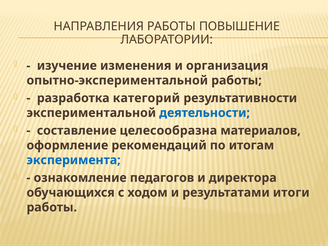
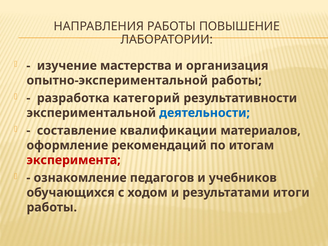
изменения: изменения -> мастерства
целесообразна: целесообразна -> квалификации
эксперимента colour: blue -> red
директора: директора -> учебников
